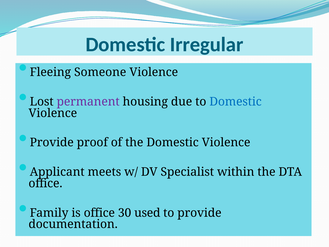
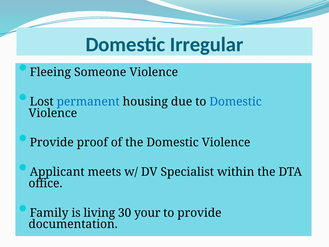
permanent colour: purple -> blue
is office: office -> living
used: used -> your
